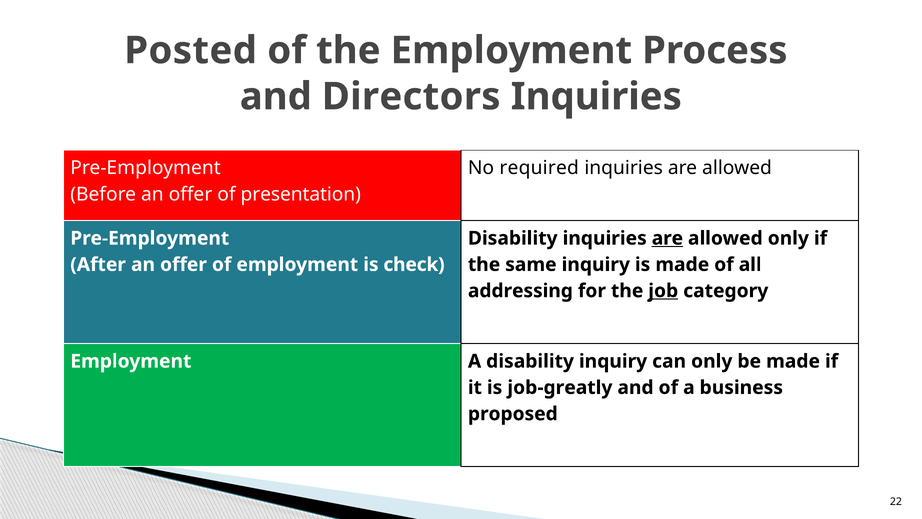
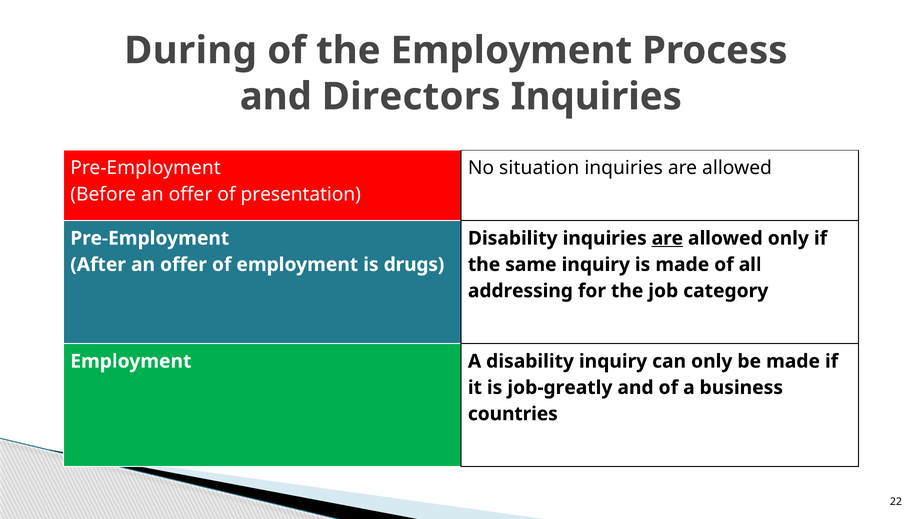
Posted: Posted -> During
required: required -> situation
check: check -> drugs
job underline: present -> none
proposed: proposed -> countries
